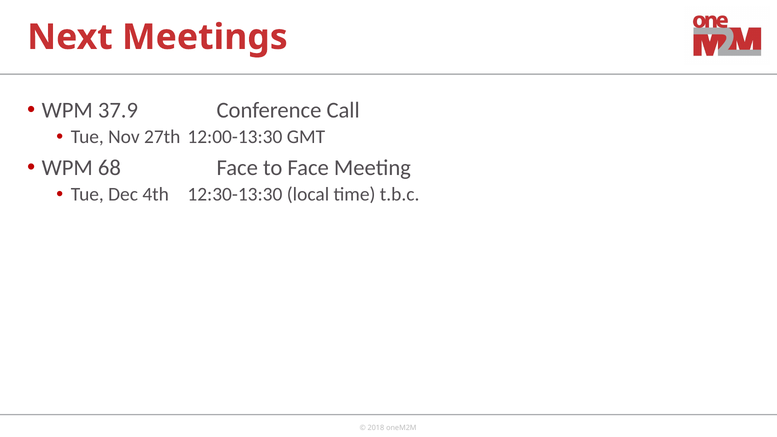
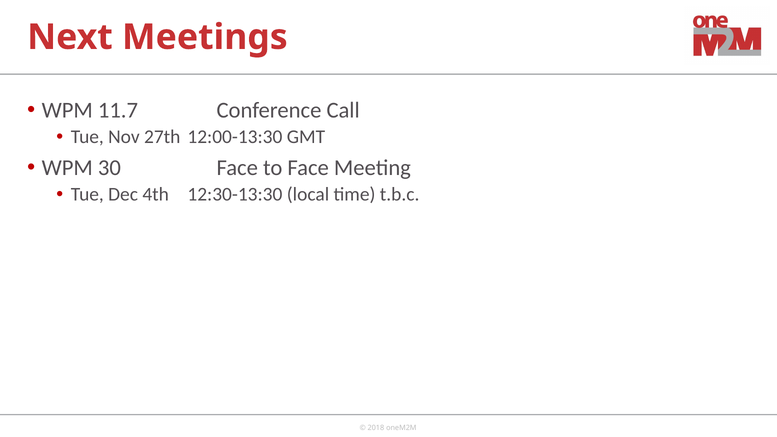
37.9: 37.9 -> 11.7
68: 68 -> 30
